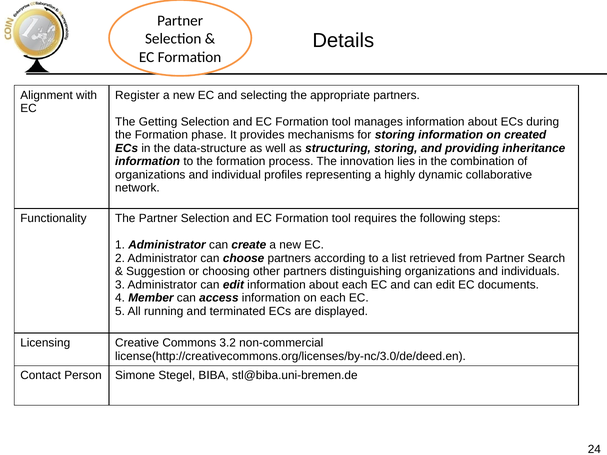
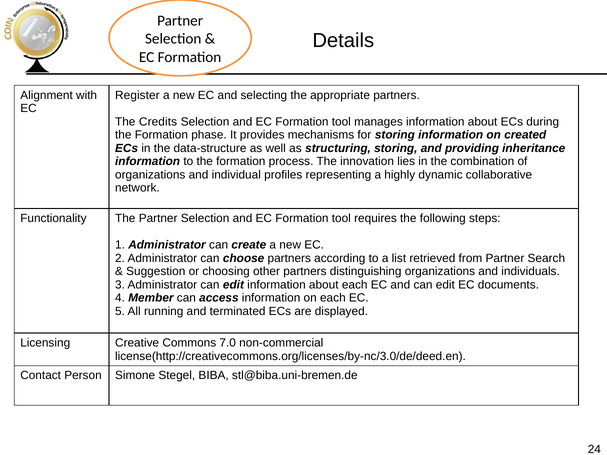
Getting: Getting -> Credits
3.2: 3.2 -> 7.0
